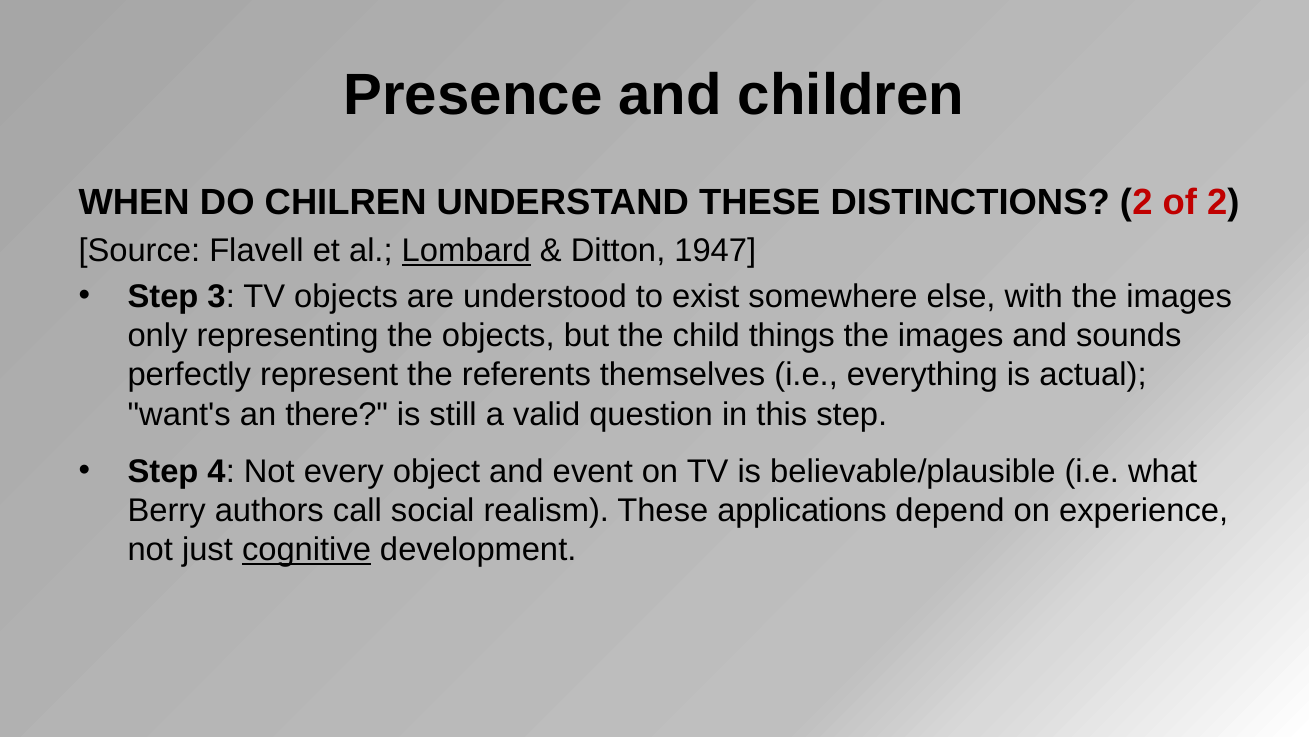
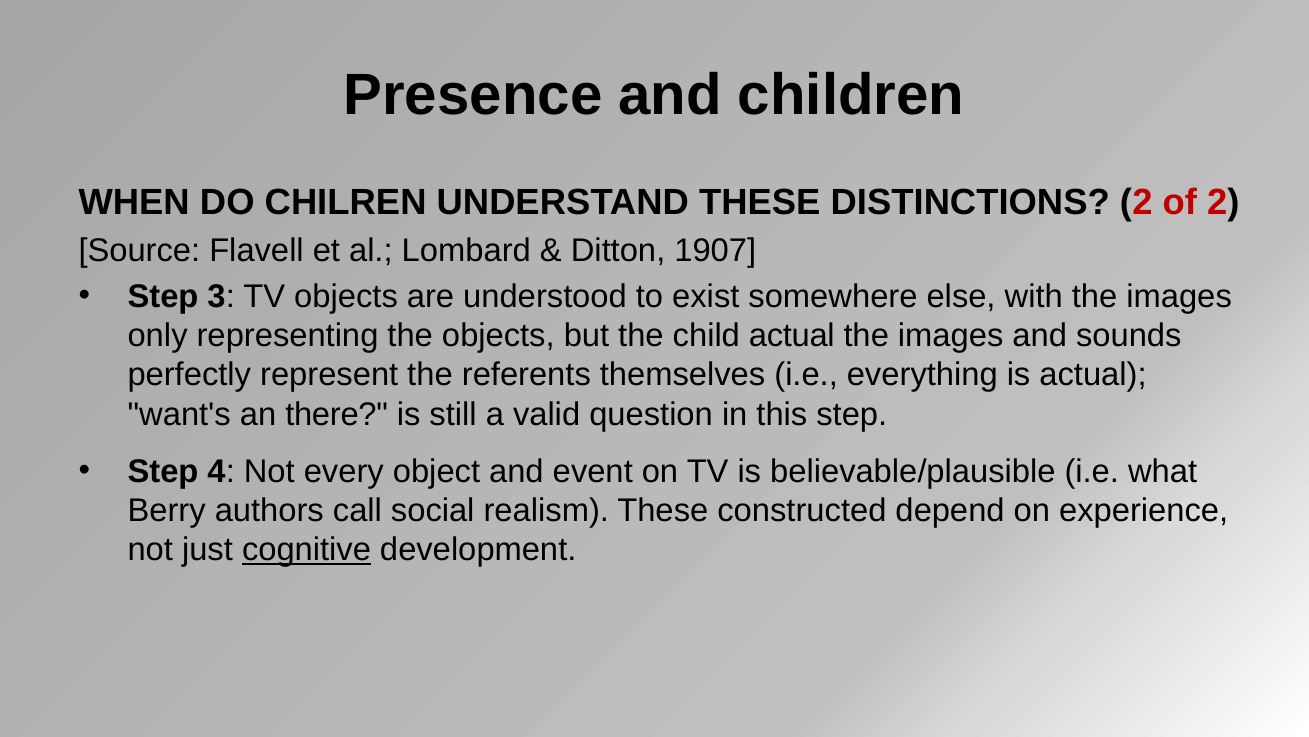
Lombard underline: present -> none
1947: 1947 -> 1907
child things: things -> actual
applications: applications -> constructed
